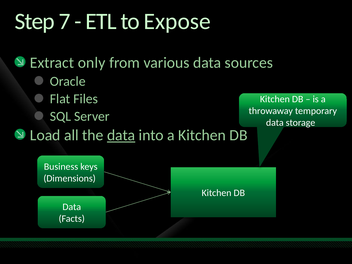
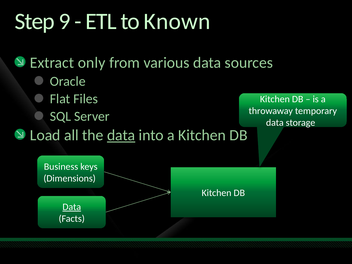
7: 7 -> 9
Expose: Expose -> Known
Data at (72, 207) underline: none -> present
